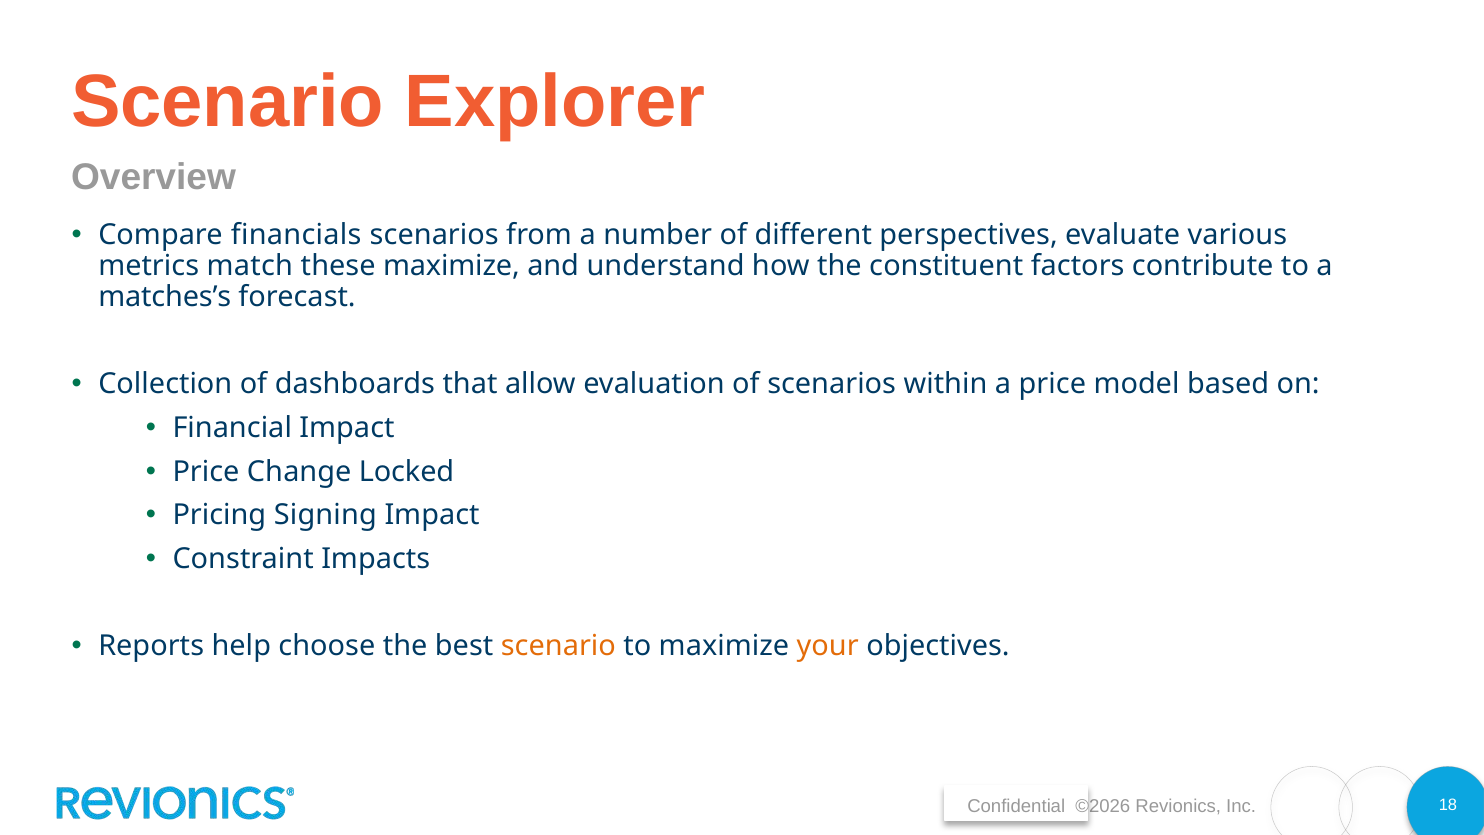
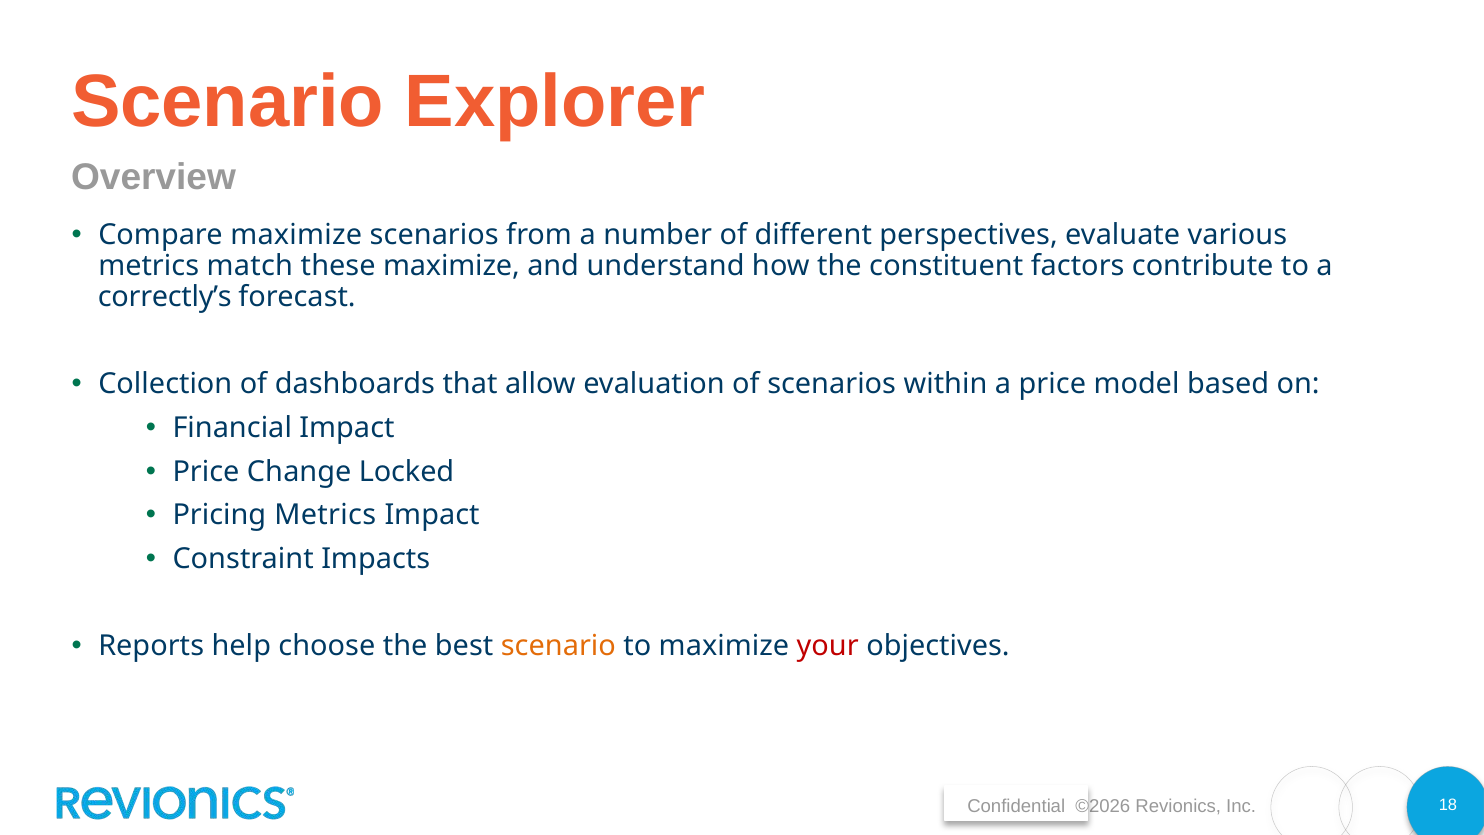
Compare financials: financials -> maximize
matches’s: matches’s -> correctly’s
Pricing Signing: Signing -> Metrics
your colour: orange -> red
